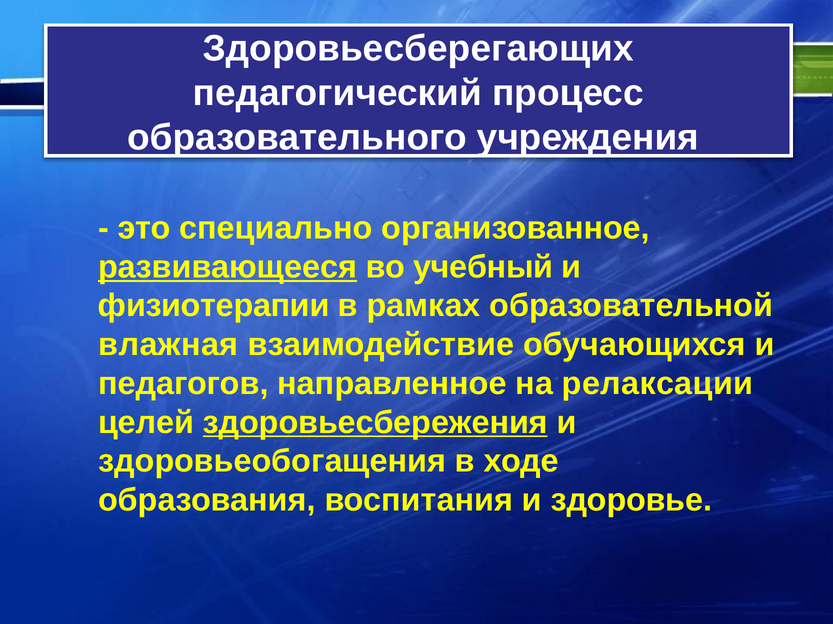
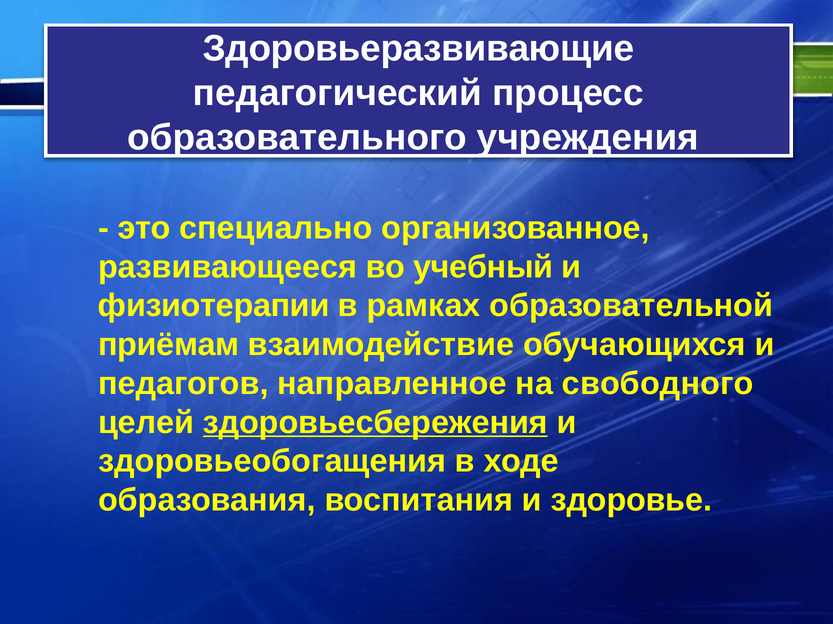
Здоровьесберегающих: Здоровьесберегающих -> Здоровьеразвивающие
развивающееся underline: present -> none
влажная: влажная -> приёмам
релаксации: релаксации -> свободного
